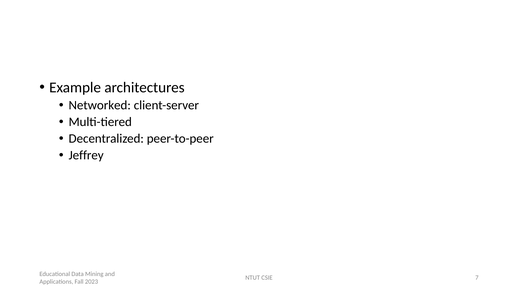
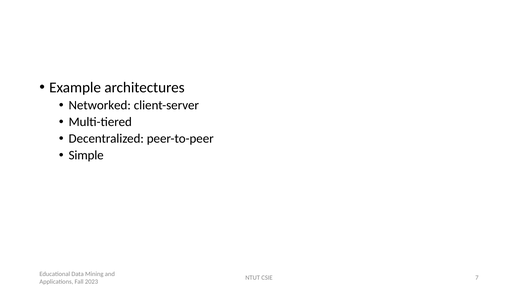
Jeffrey: Jeffrey -> Simple
